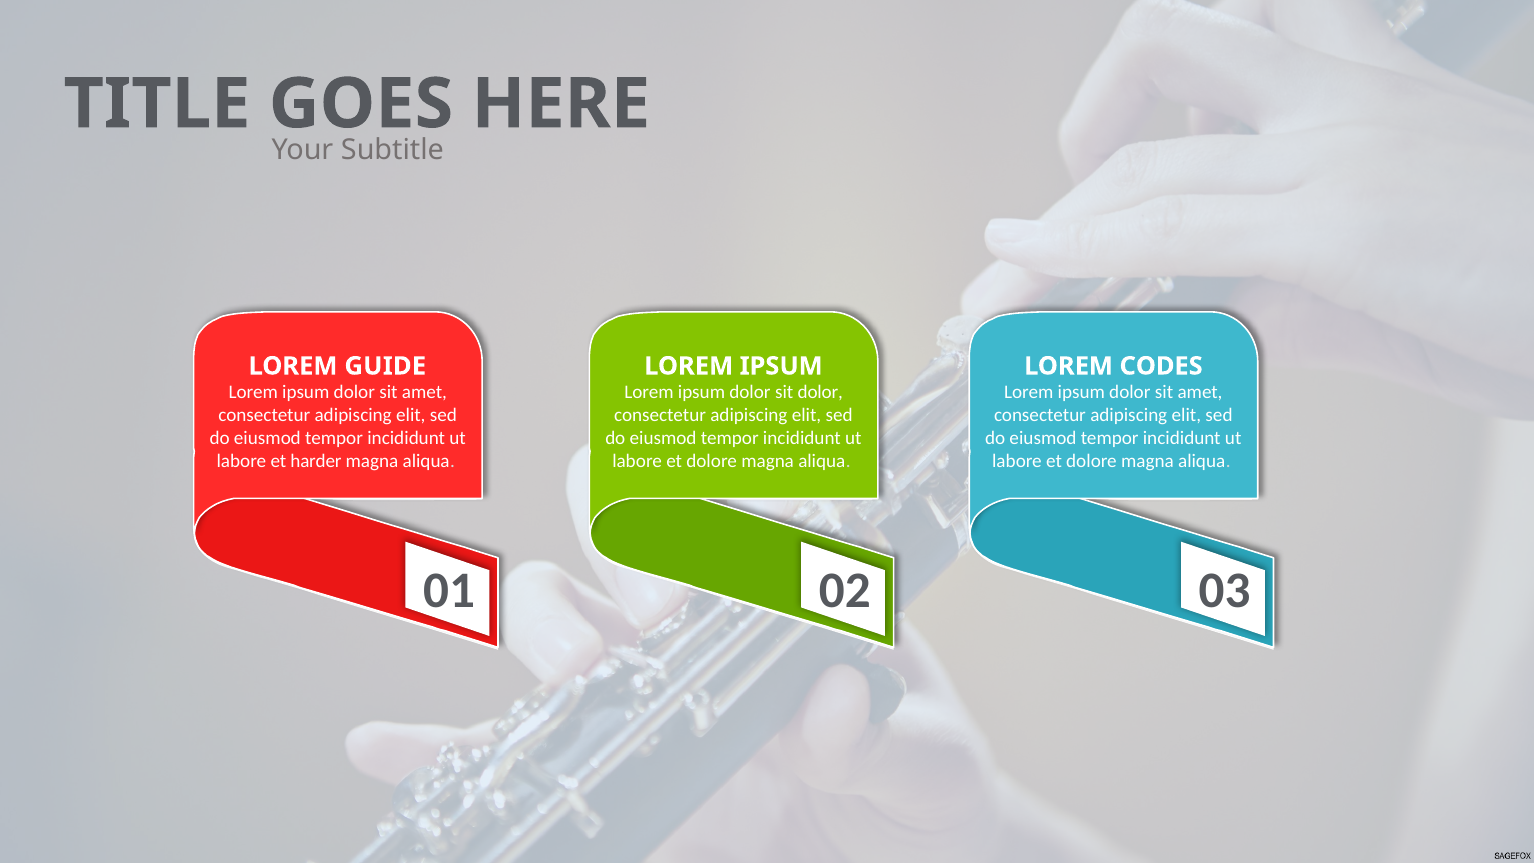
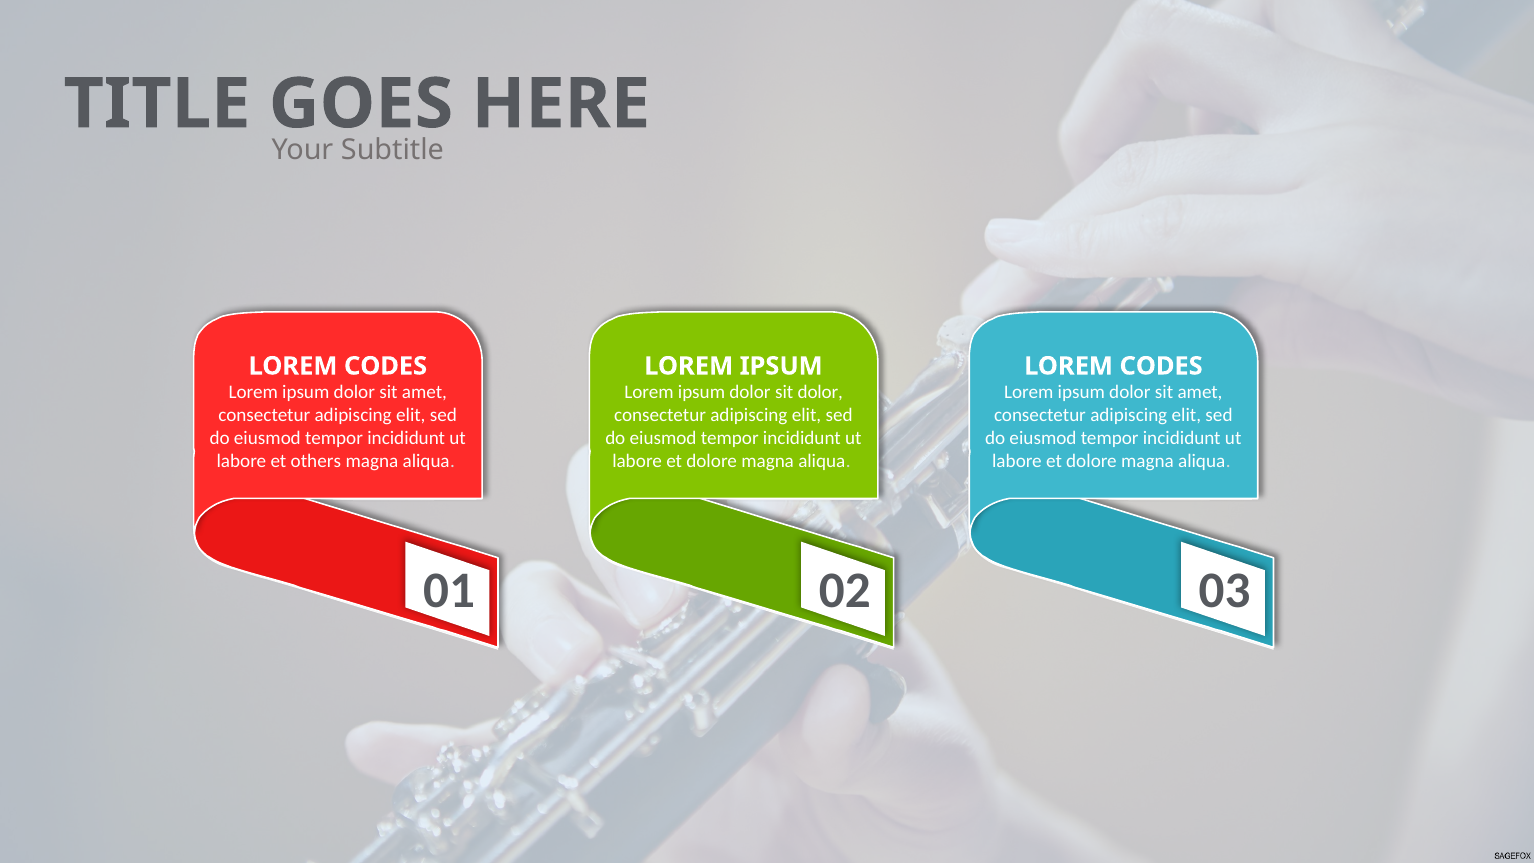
GUIDE at (385, 366): GUIDE -> CODES
harder: harder -> others
